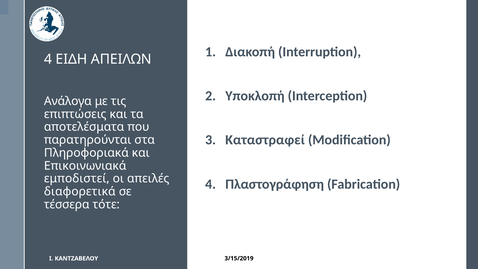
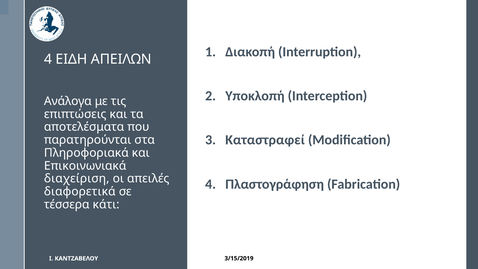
εμποδιστεί: εμποδιστεί -> διαχείριση
τότε: τότε -> κάτι
